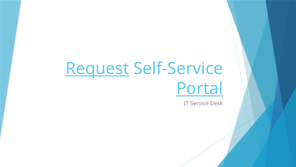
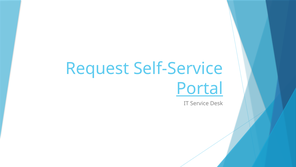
Request underline: present -> none
